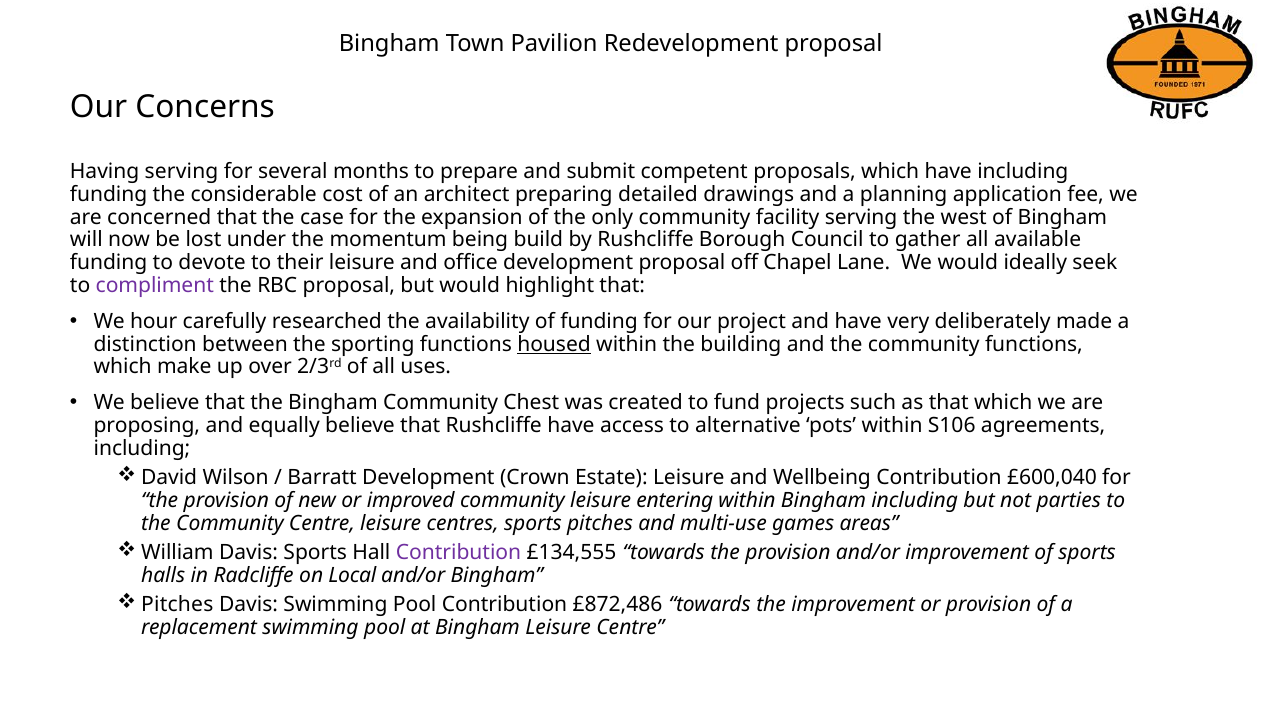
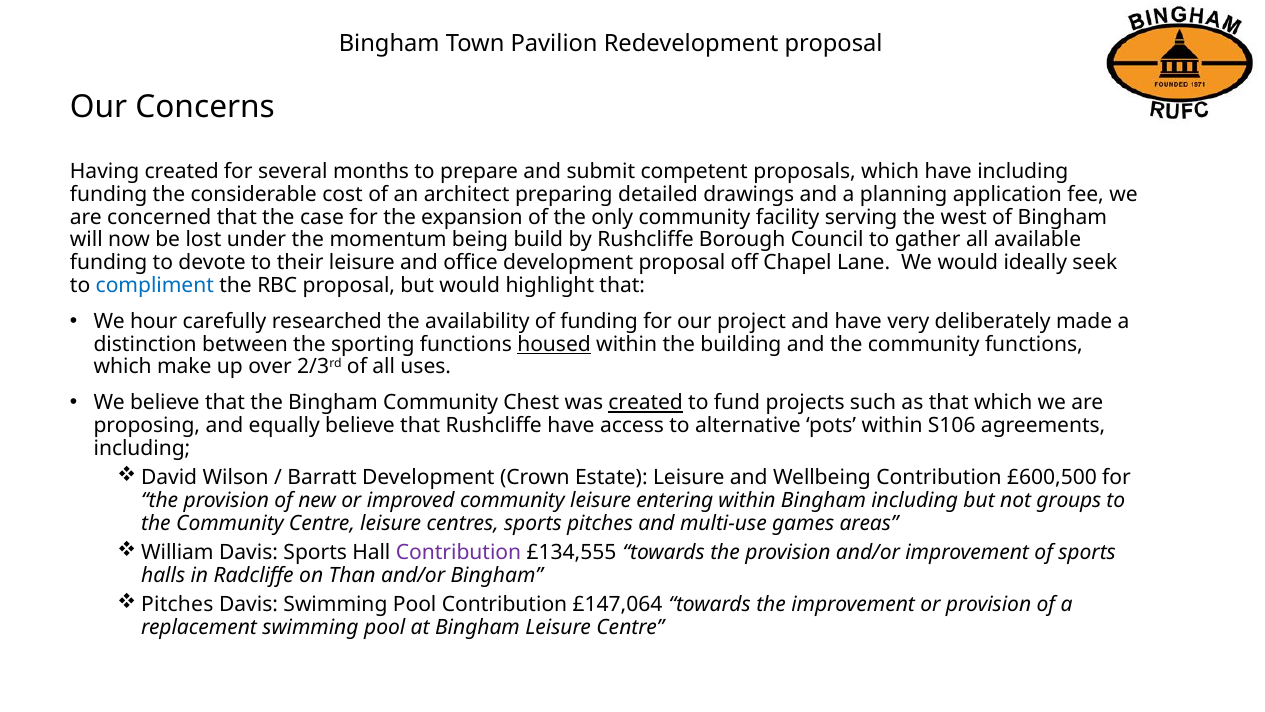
Having serving: serving -> created
compliment colour: purple -> blue
created at (646, 403) underline: none -> present
£600,040: £600,040 -> £600,500
parties: parties -> groups
Local: Local -> Than
£872,486: £872,486 -> £147,064
